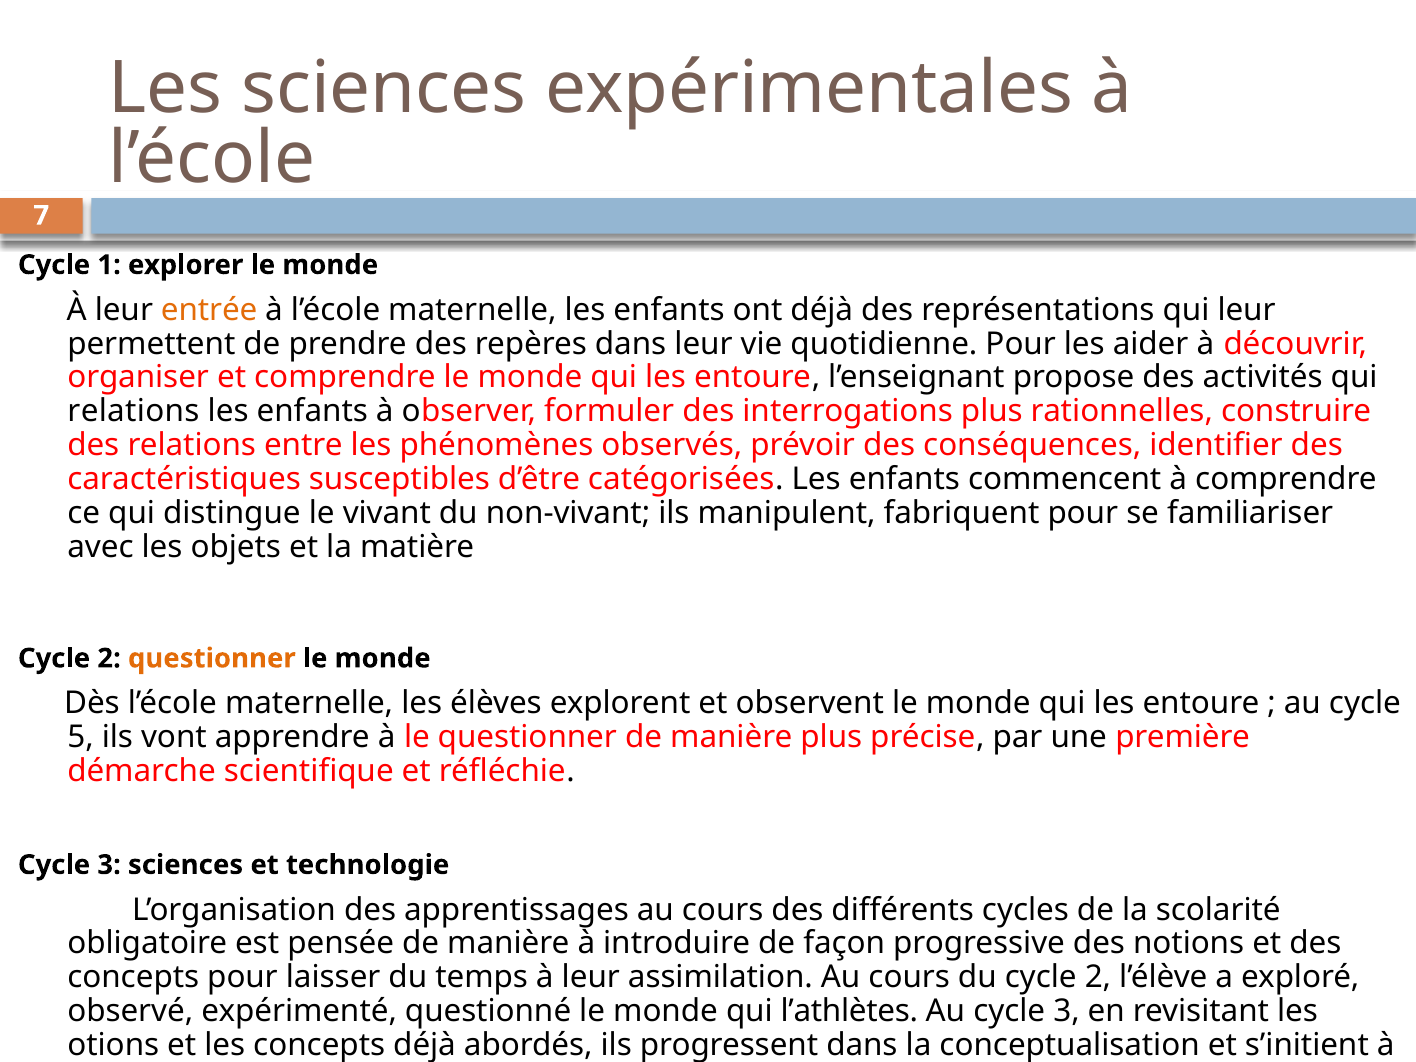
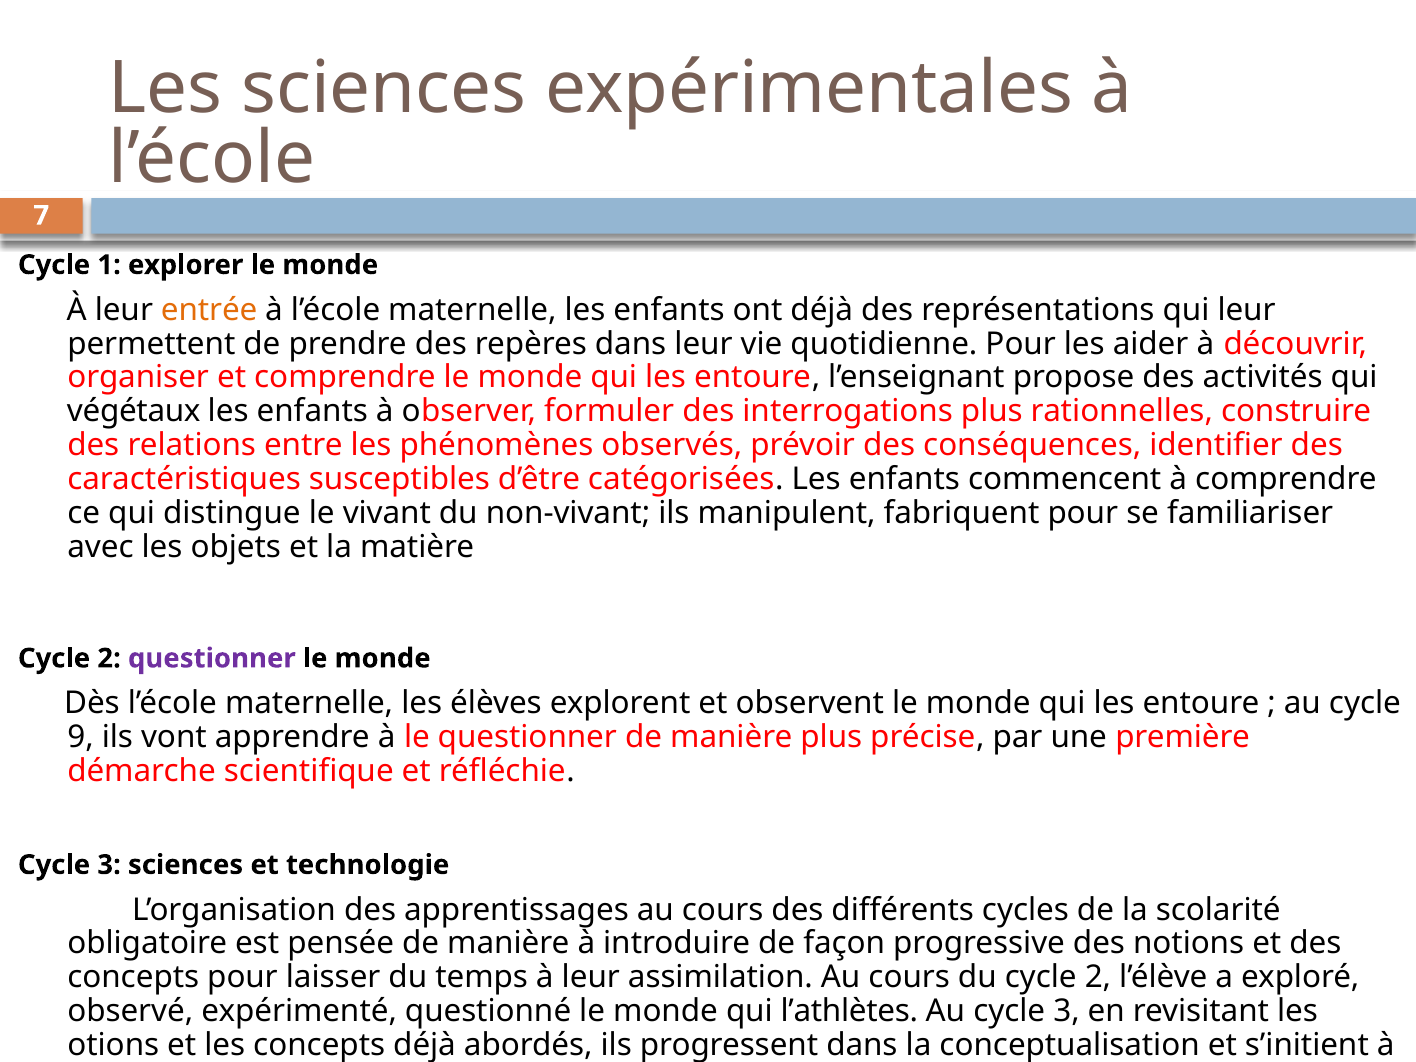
relations at (133, 412): relations -> végétaux
questionner at (212, 658) colour: orange -> purple
5: 5 -> 9
